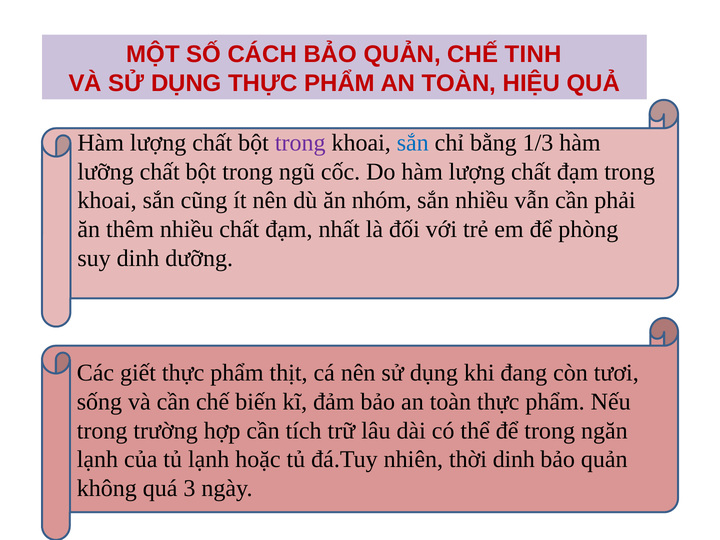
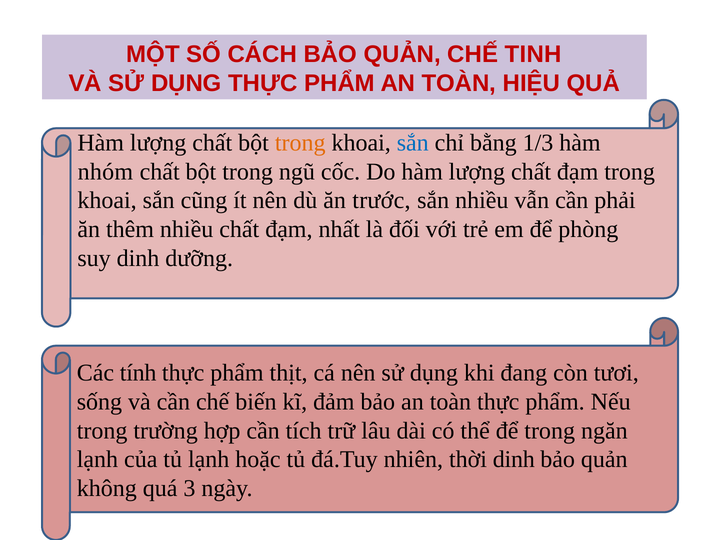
trong at (300, 143) colour: purple -> orange
lưỡng: lưỡng -> nhóm
nhóm: nhóm -> trước
giết: giết -> tính
